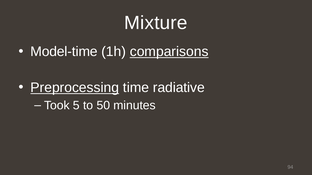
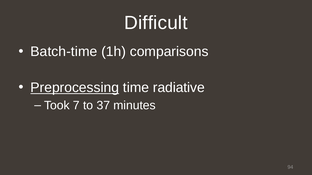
Mixture: Mixture -> Difficult
Model-time: Model-time -> Batch-time
comparisons underline: present -> none
5: 5 -> 7
50: 50 -> 37
